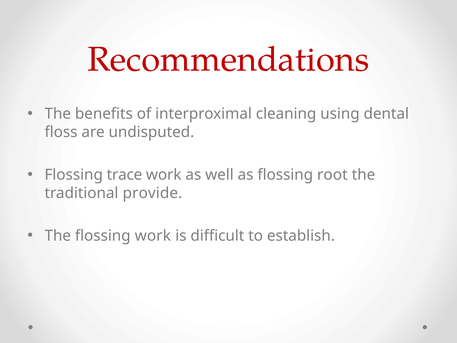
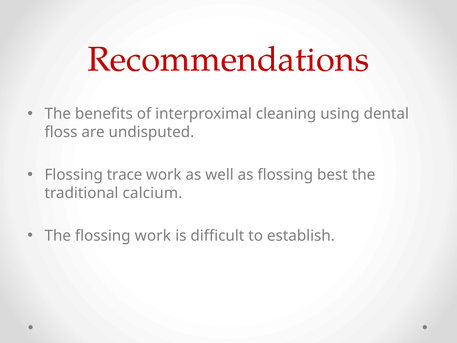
root: root -> best
provide: provide -> calcium
